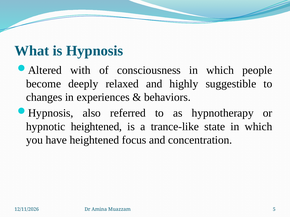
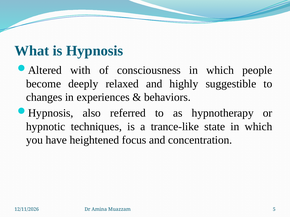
hypnotic heightened: heightened -> techniques
